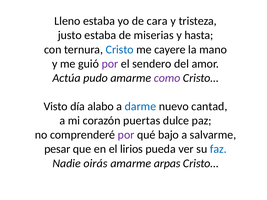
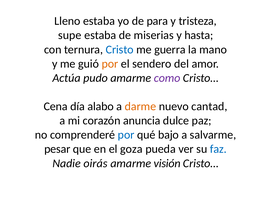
cara: cara -> para
justo: justo -> supe
cayere: cayere -> guerra
por at (110, 64) colour: purple -> orange
Visto: Visto -> Cena
darme colour: blue -> orange
puertas: puertas -> anuncia
por at (126, 135) colour: purple -> blue
lirios: lirios -> goza
arpas: arpas -> visión
